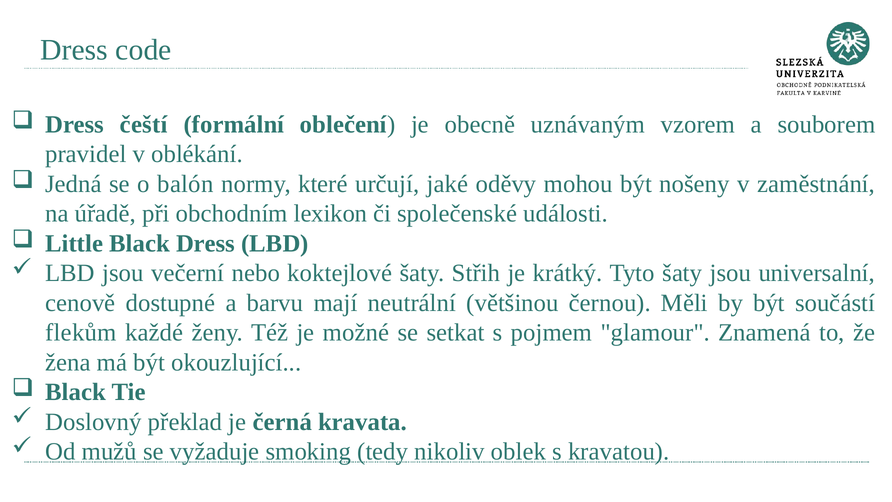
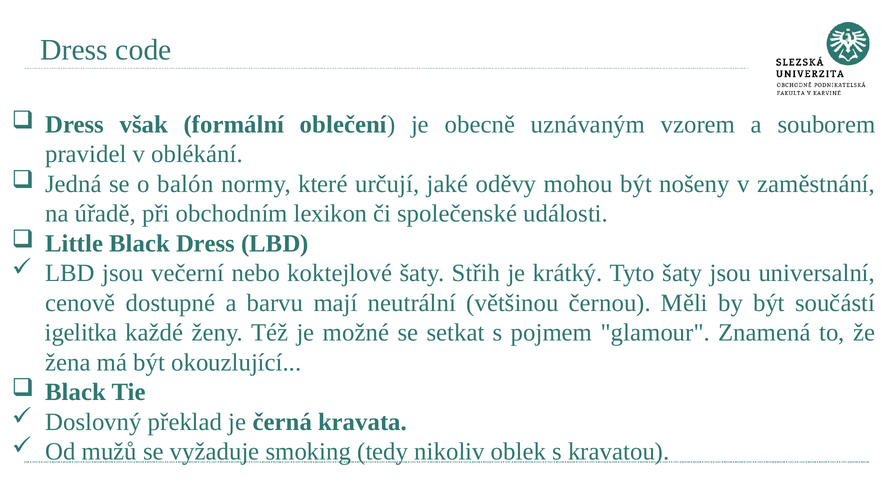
čeští: čeští -> však
flekům: flekům -> igelitka
